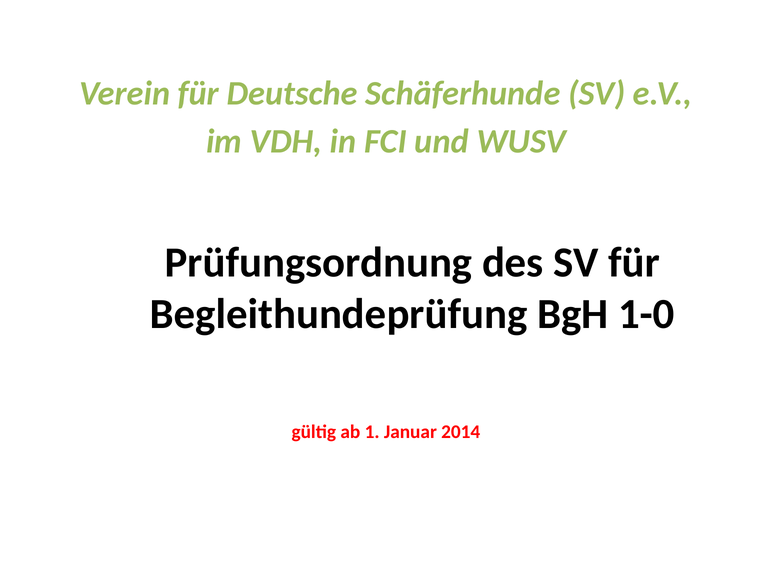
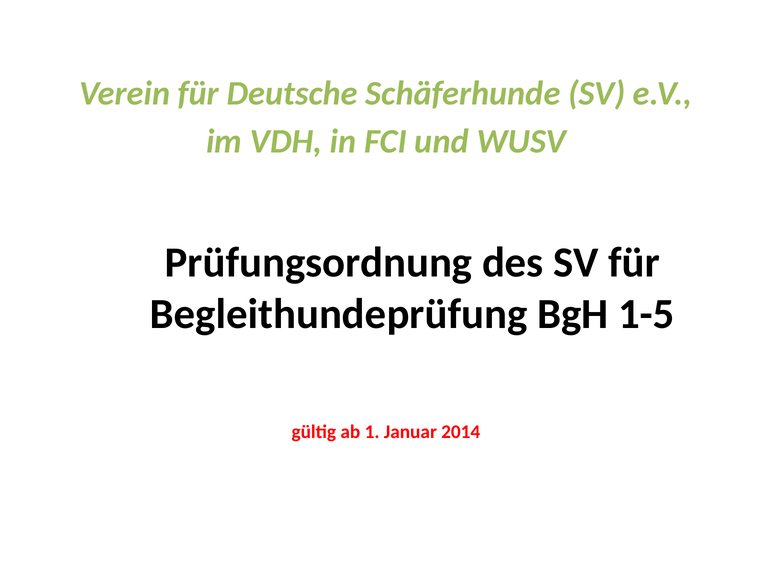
1-0: 1-0 -> 1-5
